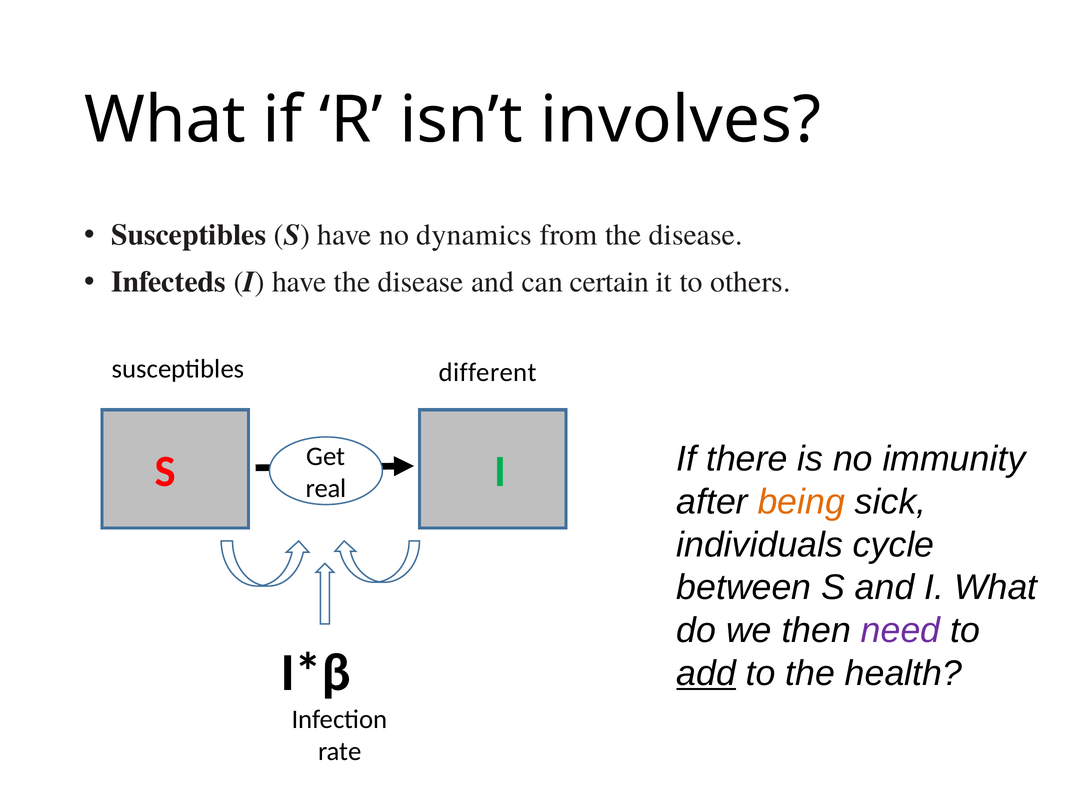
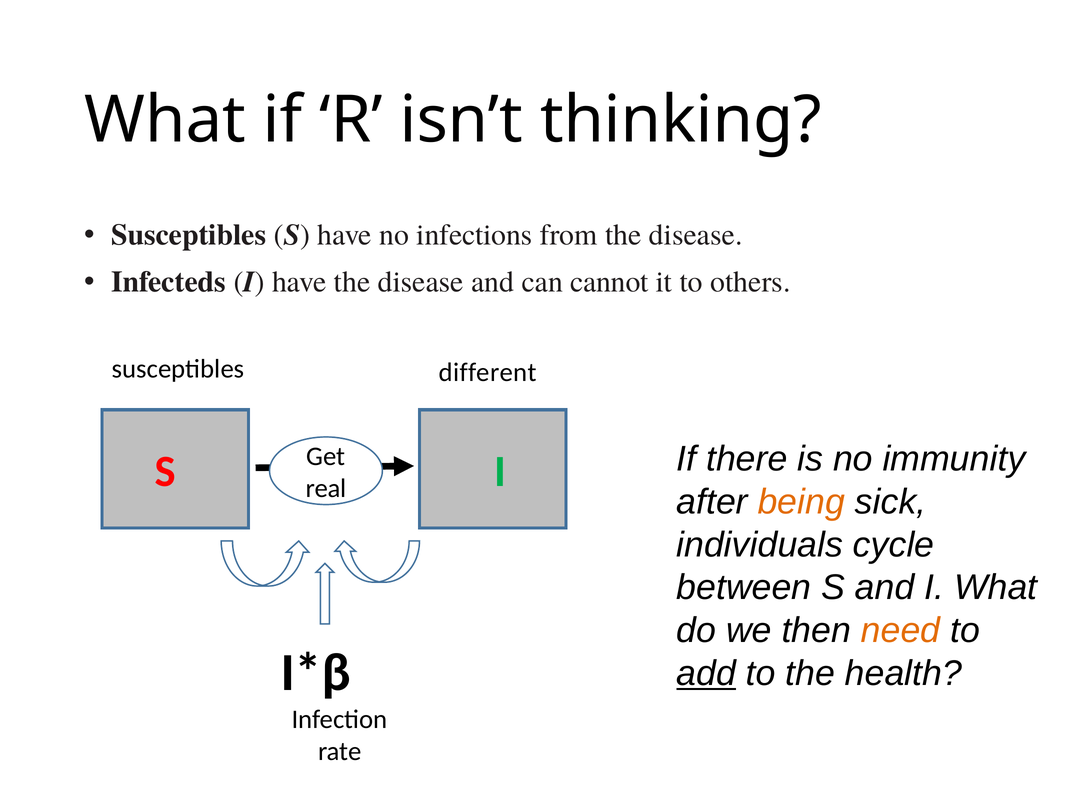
involves: involves -> thinking
dynamics: dynamics -> infections
certain: certain -> cannot
need colour: purple -> orange
